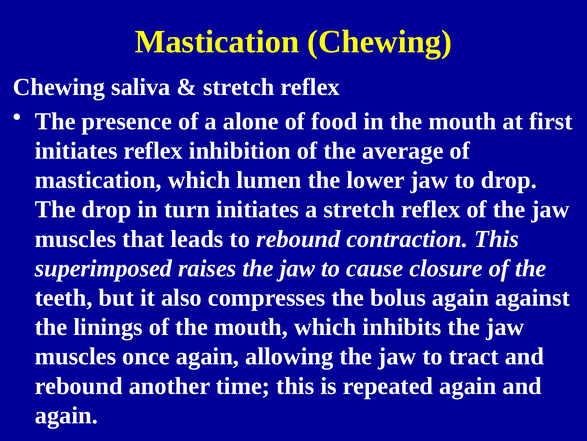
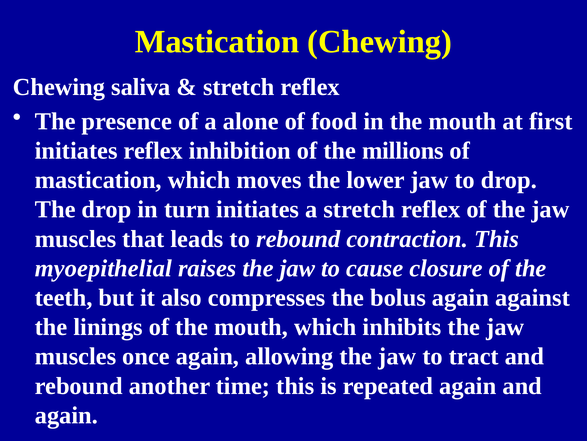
average: average -> millions
lumen: lumen -> moves
superimposed: superimposed -> myoepithelial
